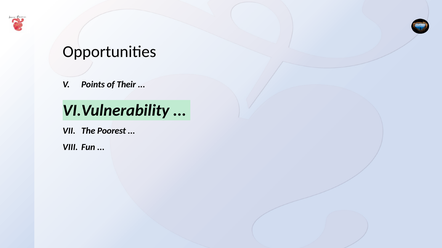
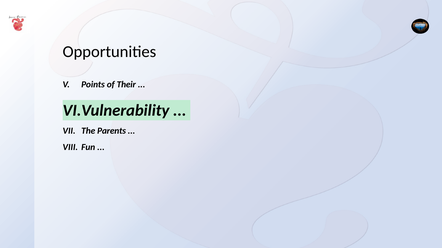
Poorest: Poorest -> Parents
